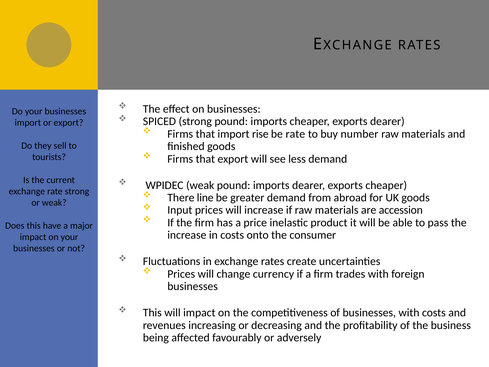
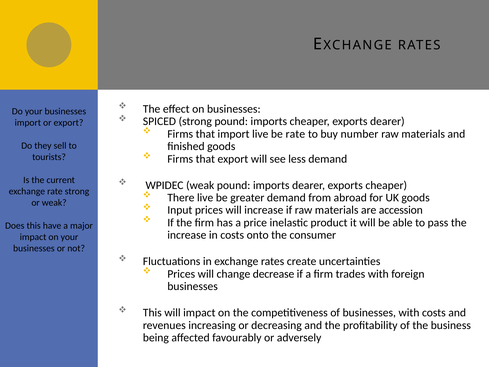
import rise: rise -> live
There line: line -> live
currency: currency -> decrease
